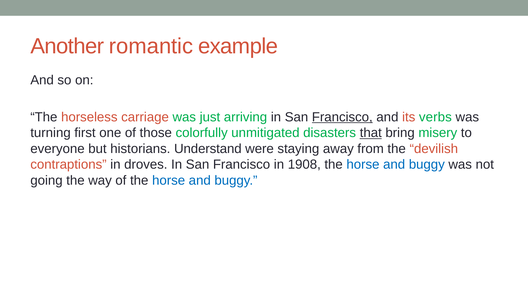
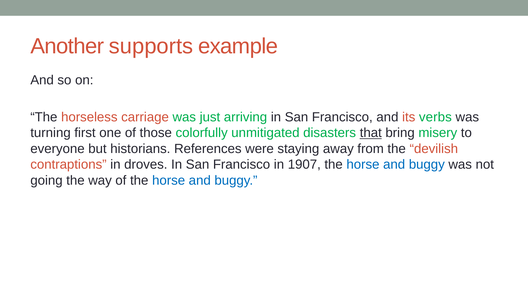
romantic: romantic -> supports
Francisco at (342, 117) underline: present -> none
Understand: Understand -> References
1908: 1908 -> 1907
